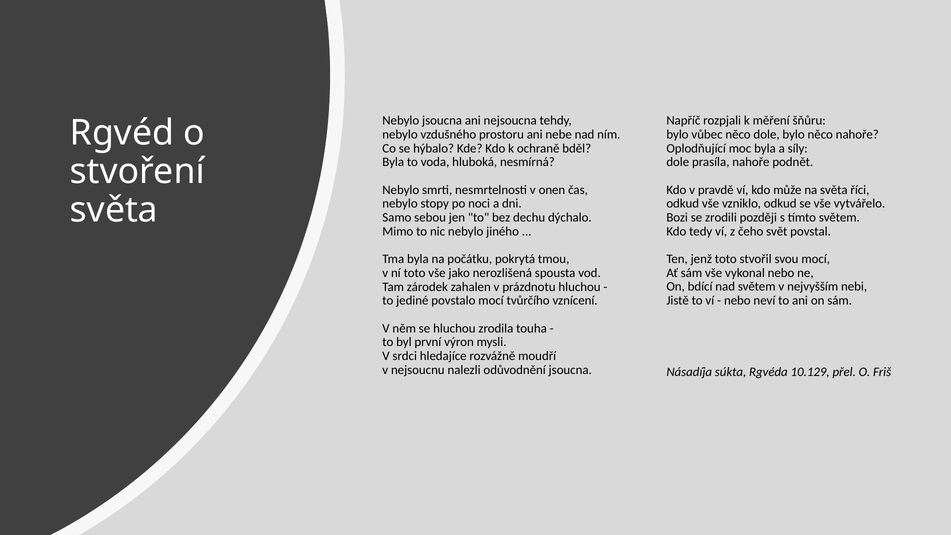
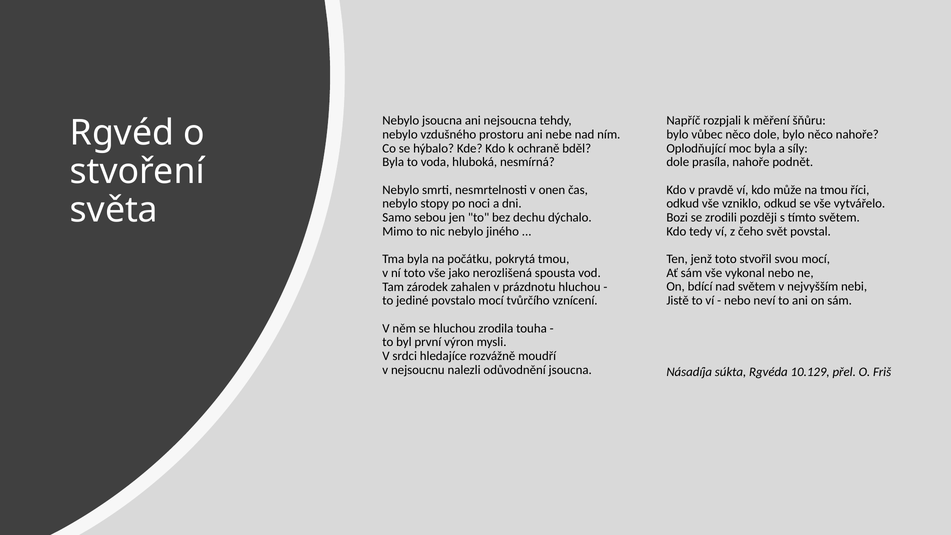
na světa: světa -> tmou
